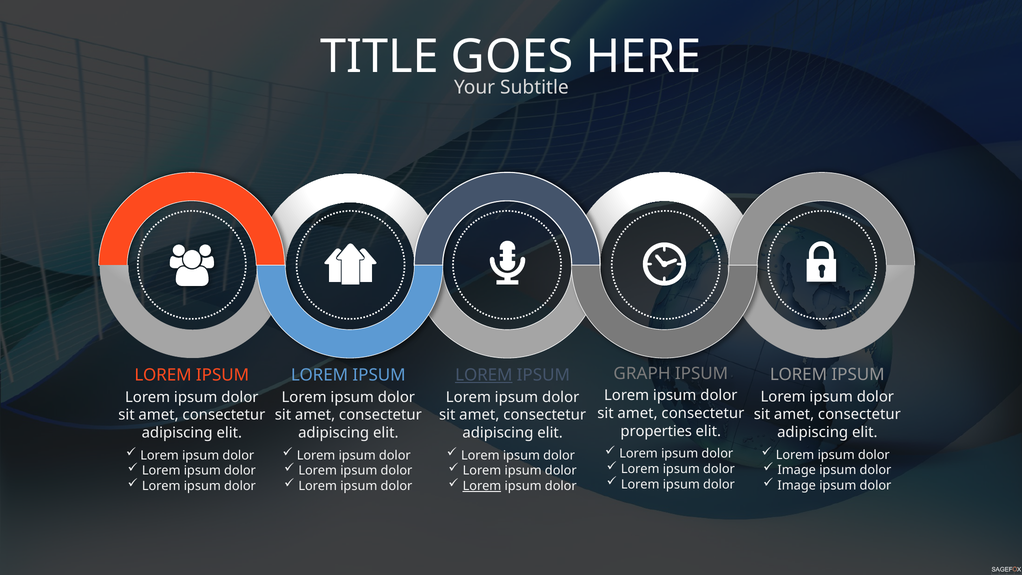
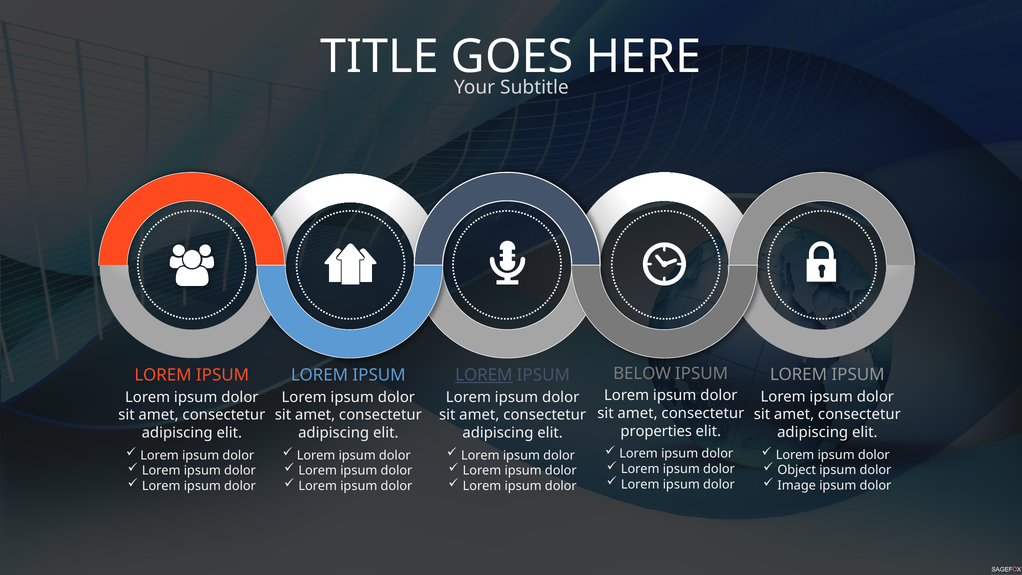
GRAPH: GRAPH -> BELOW
Image at (797, 470): Image -> Object
Lorem at (482, 486) underline: present -> none
